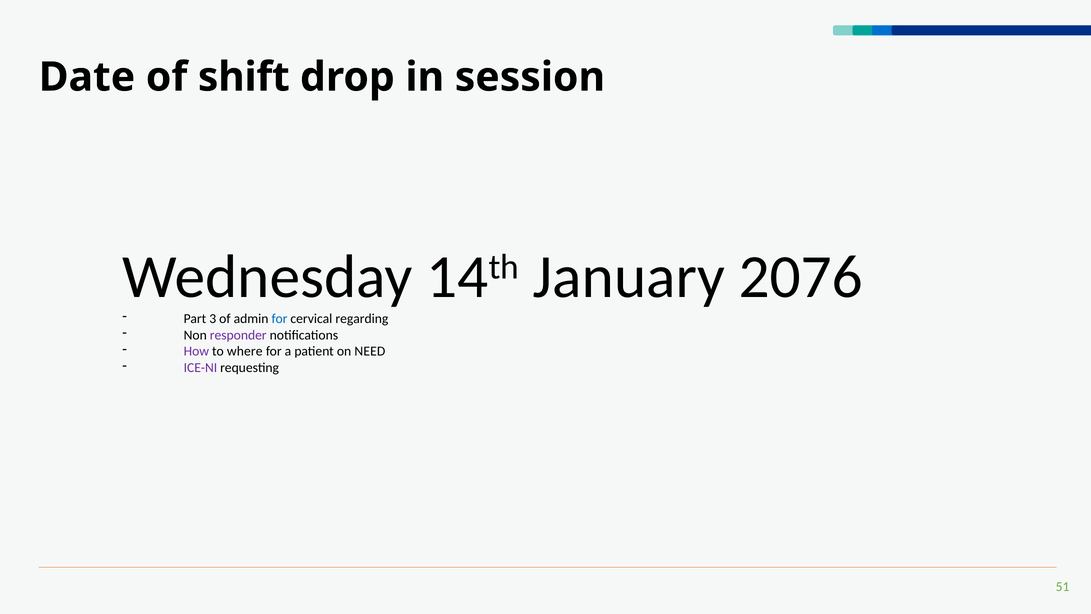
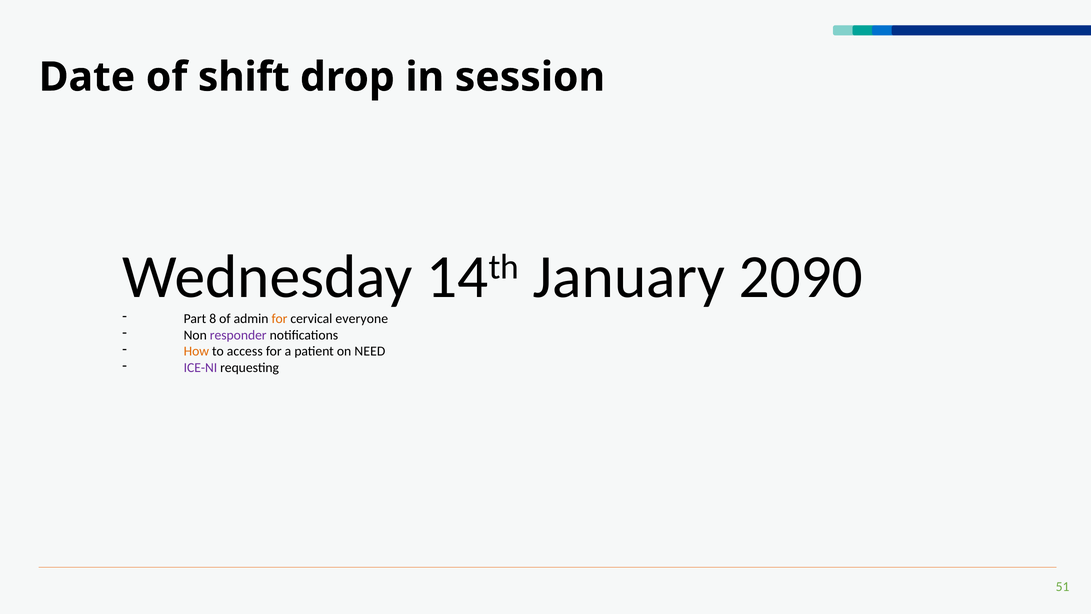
2076: 2076 -> 2090
3: 3 -> 8
for at (279, 319) colour: blue -> orange
regarding: regarding -> everyone
How colour: purple -> orange
where: where -> access
